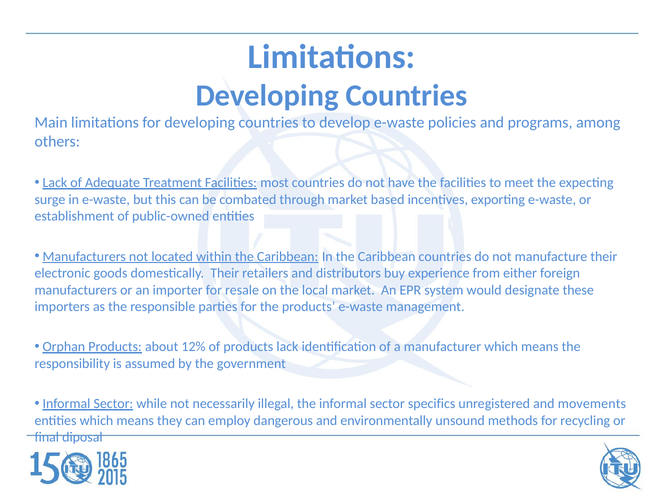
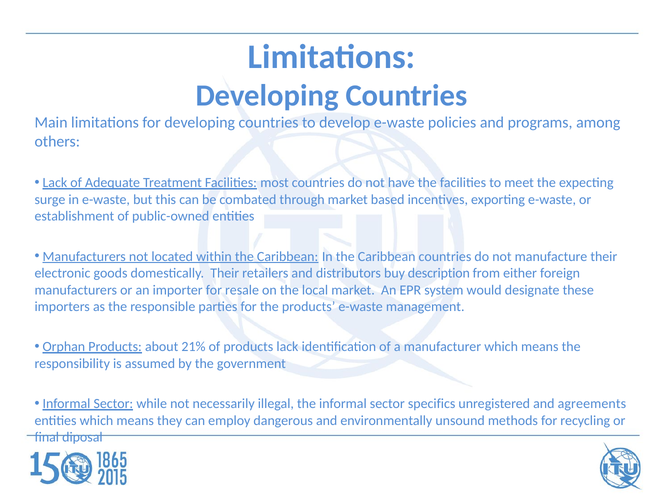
experience: experience -> description
12%: 12% -> 21%
movements: movements -> agreements
